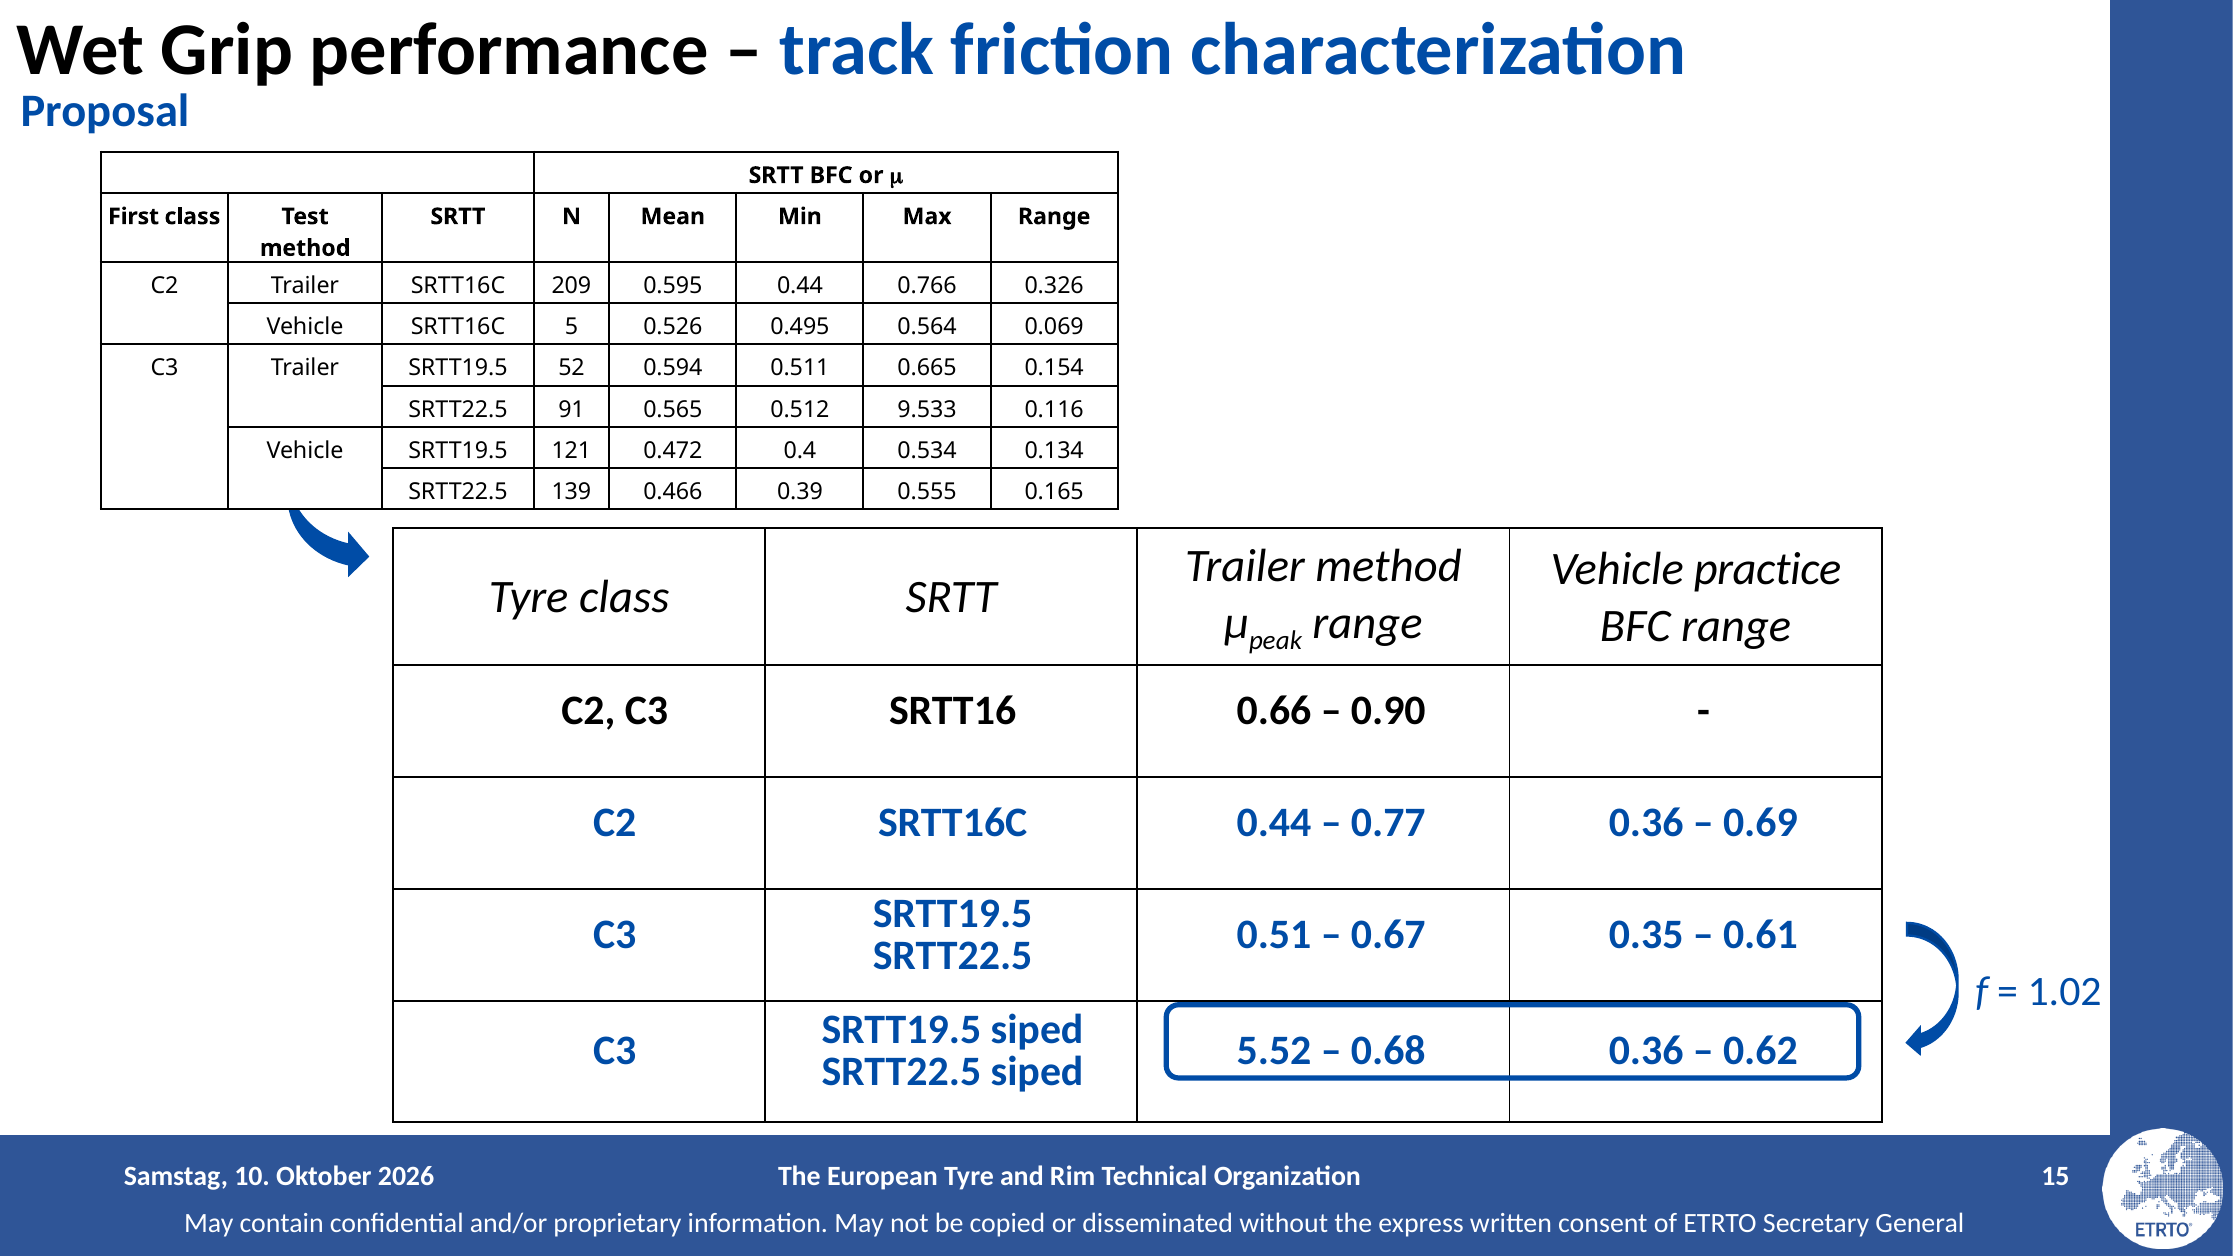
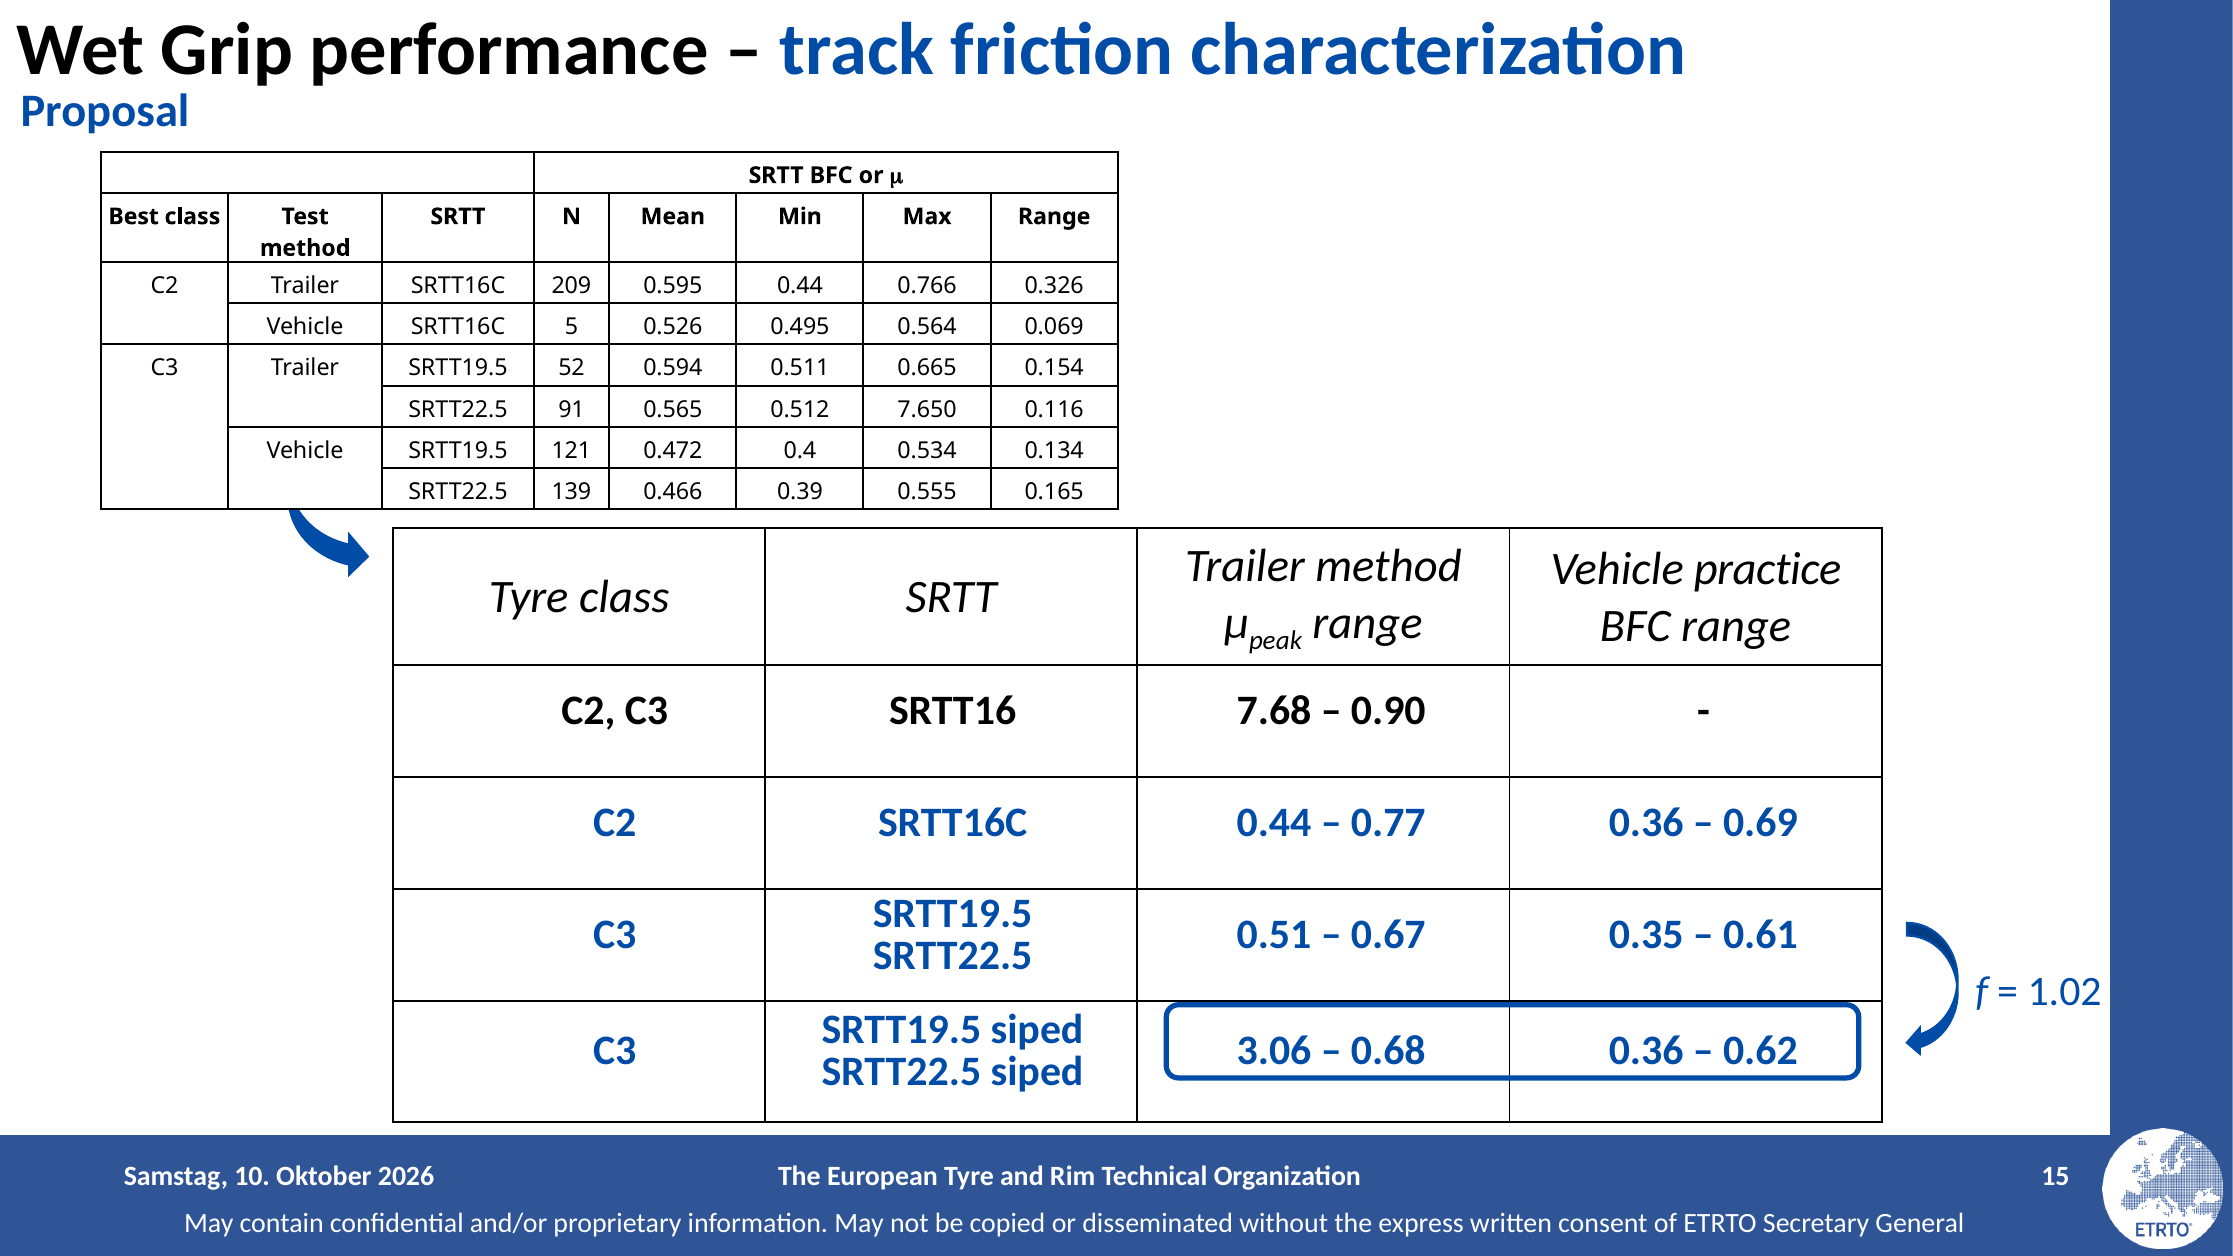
First: First -> Best
9.533: 9.533 -> 7.650
0.66: 0.66 -> 7.68
5.52: 5.52 -> 3.06
